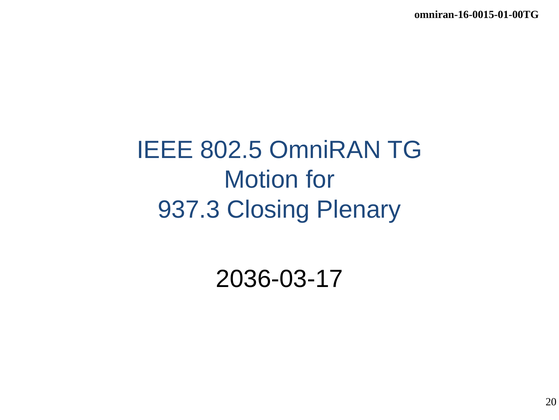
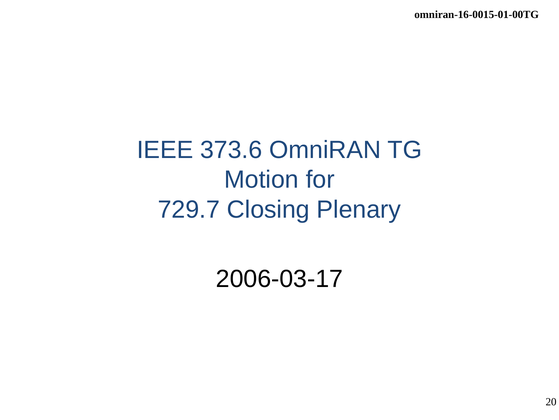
802.5: 802.5 -> 373.6
937.3: 937.3 -> 729.7
2036-03-17: 2036-03-17 -> 2006-03-17
